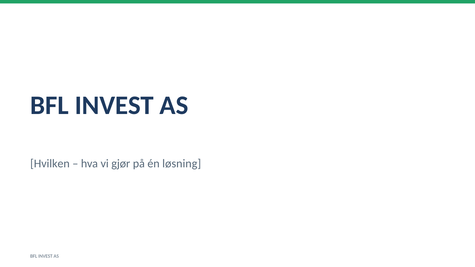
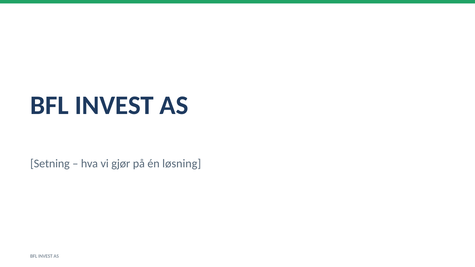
Hvilken: Hvilken -> Setning
